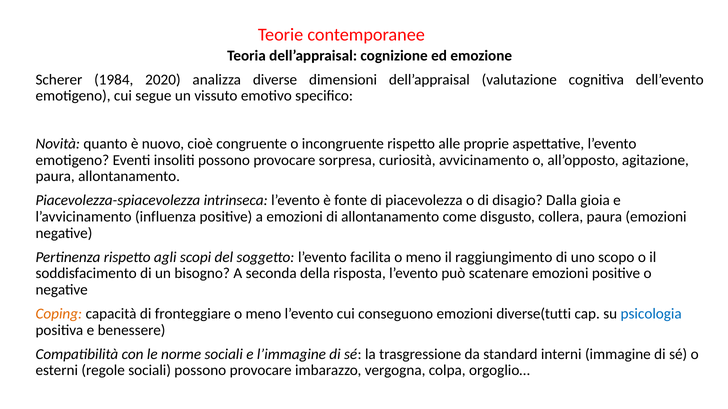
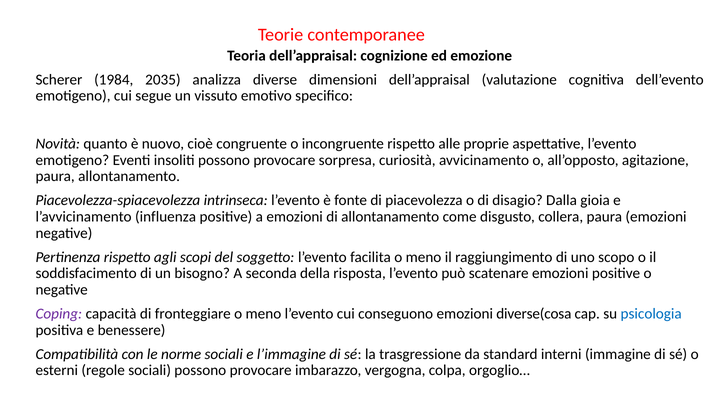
2020: 2020 -> 2035
Coping colour: orange -> purple
diverse(tutti: diverse(tutti -> diverse(cosa
